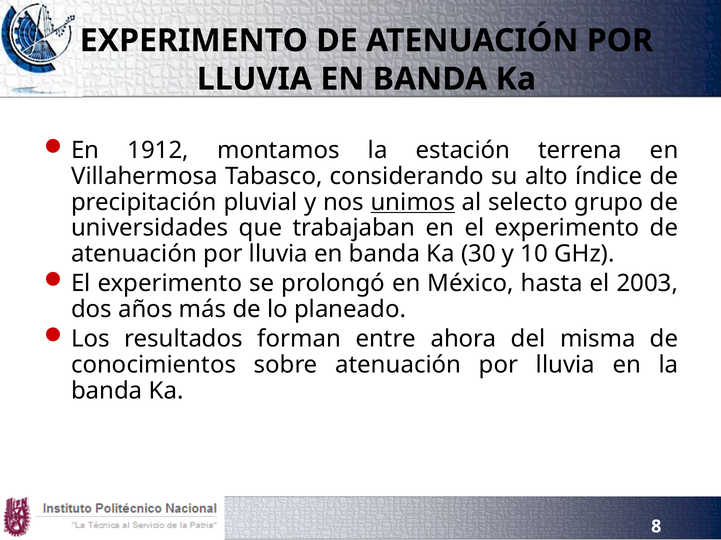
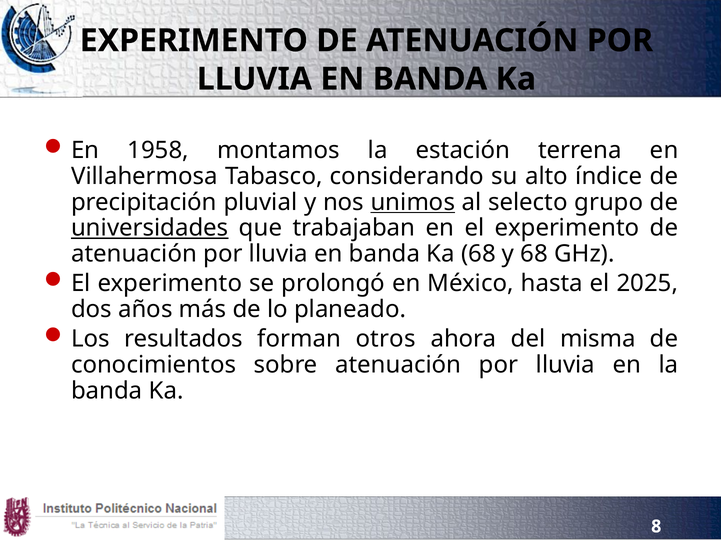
1912: 1912 -> 1958
universidades underline: none -> present
Ka 30: 30 -> 68
y 10: 10 -> 68
2003: 2003 -> 2025
entre: entre -> otros
